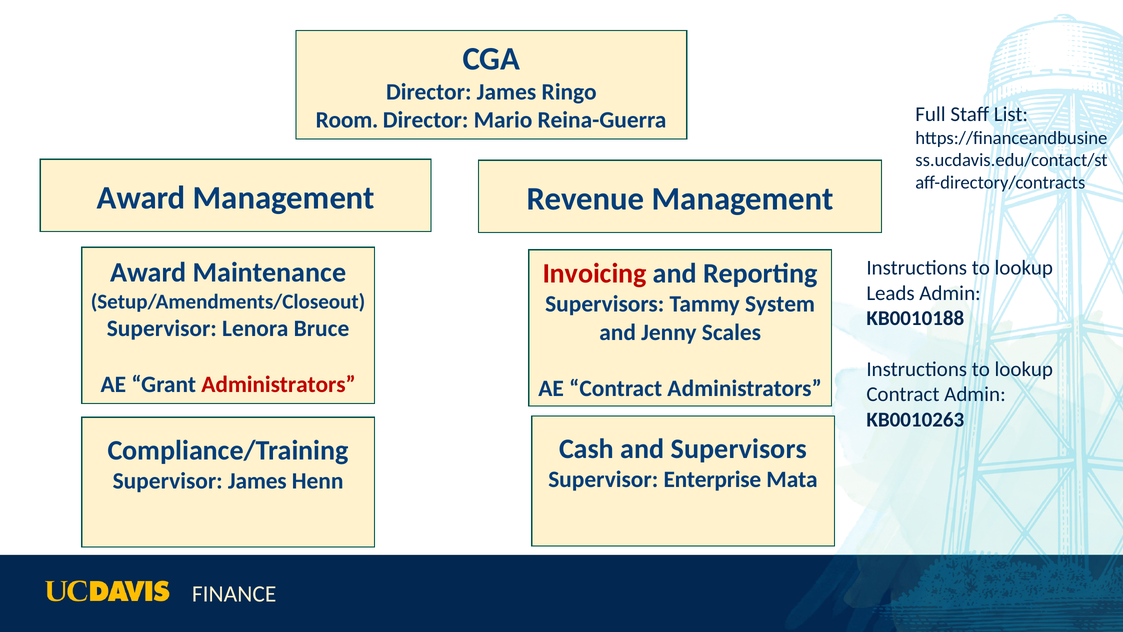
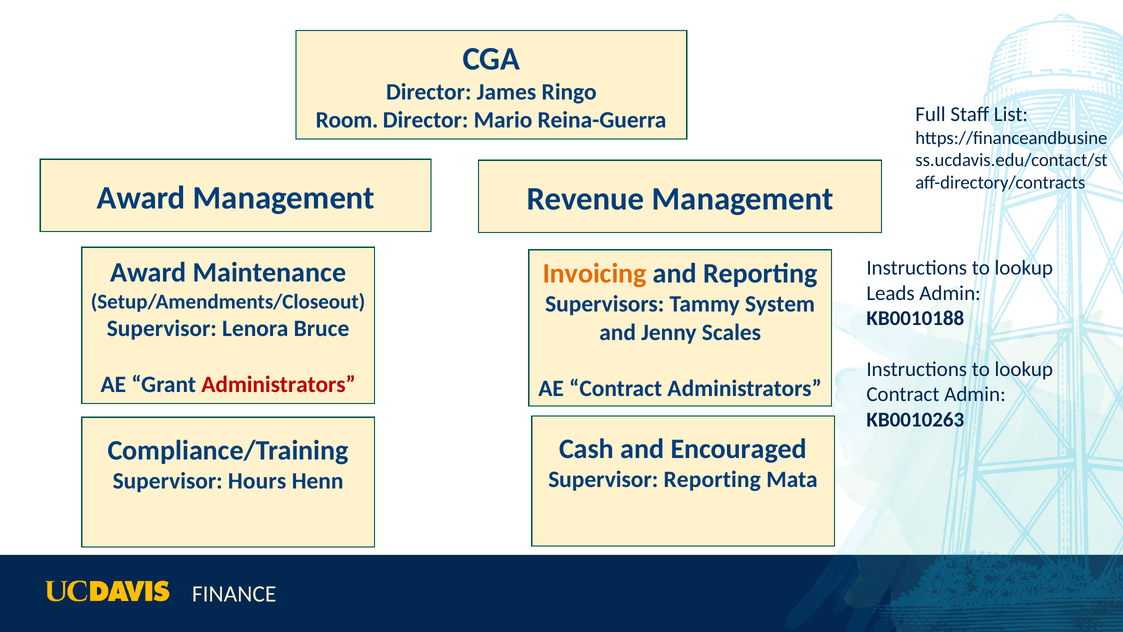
Invoicing colour: red -> orange
and Supervisors: Supervisors -> Encouraged
Supervisor Enterprise: Enterprise -> Reporting
Supervisor James: James -> Hours
